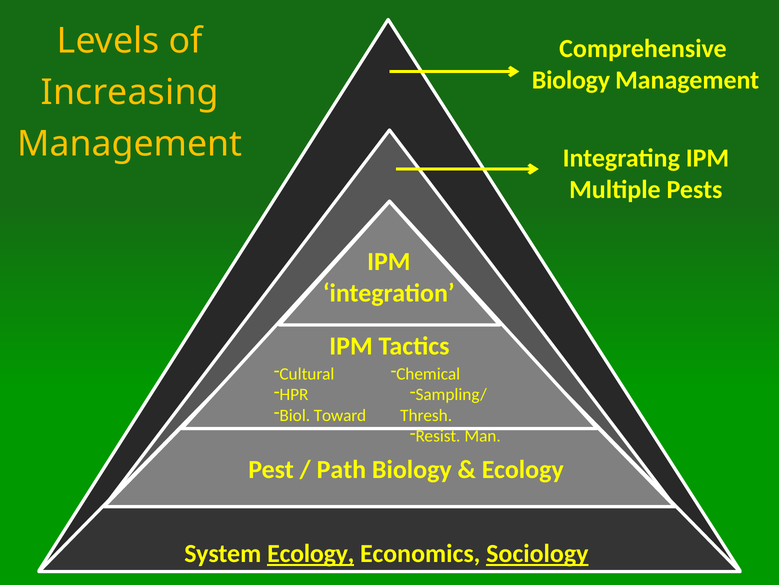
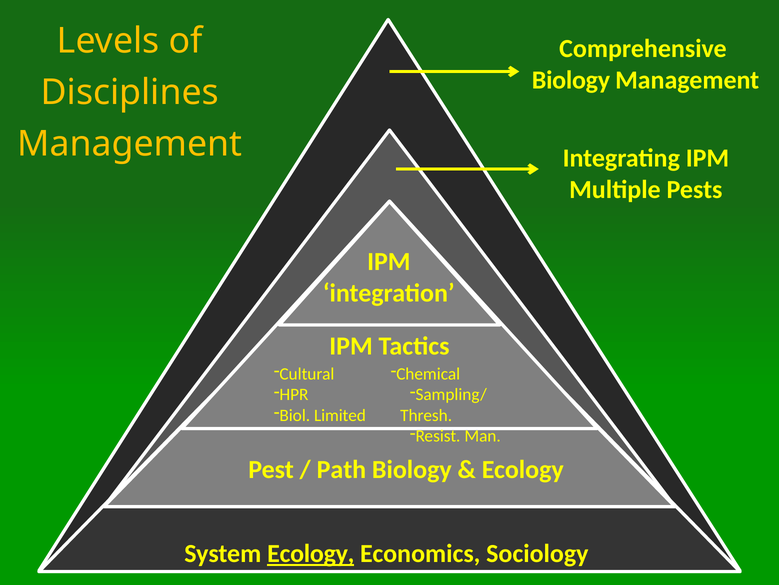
Increasing: Increasing -> Disciplines
Toward: Toward -> Limited
Sociology underline: present -> none
